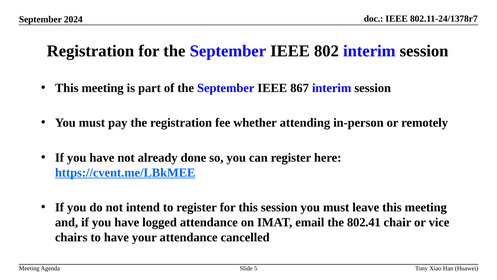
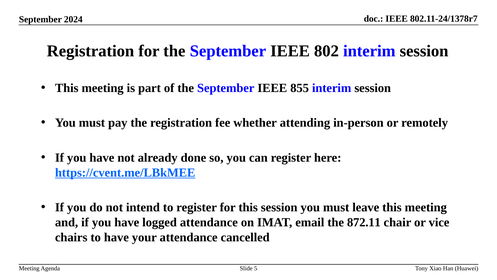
867: 867 -> 855
802.41: 802.41 -> 872.11
